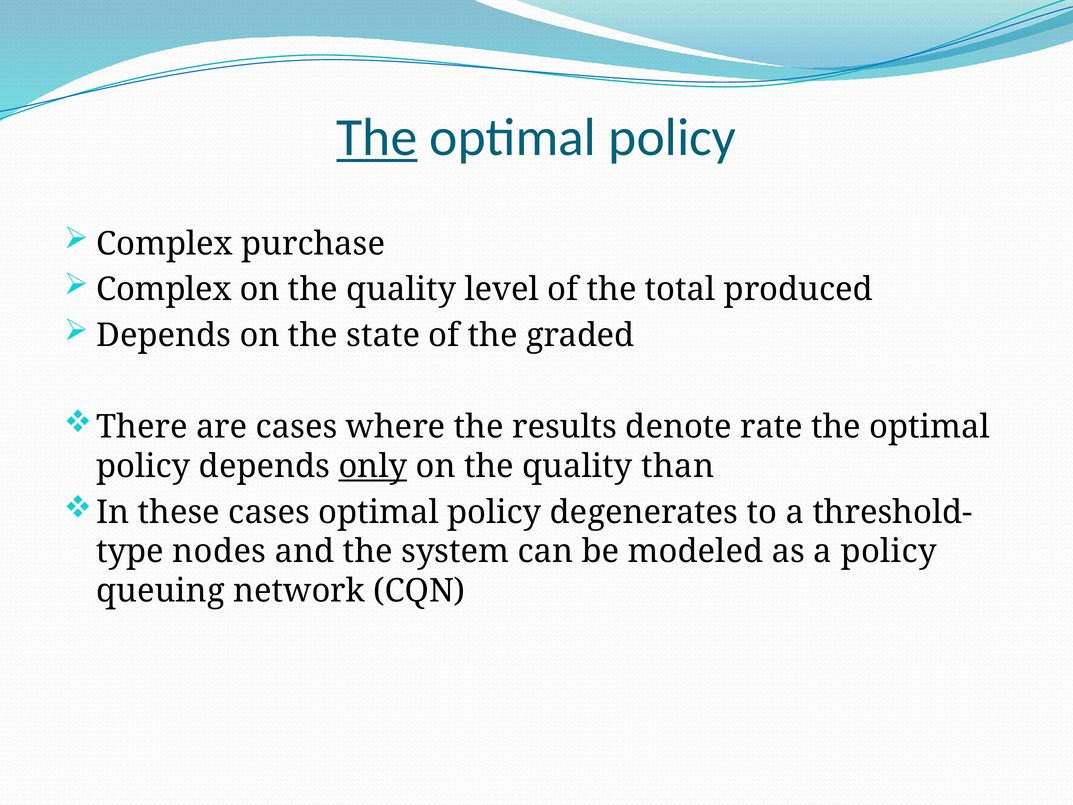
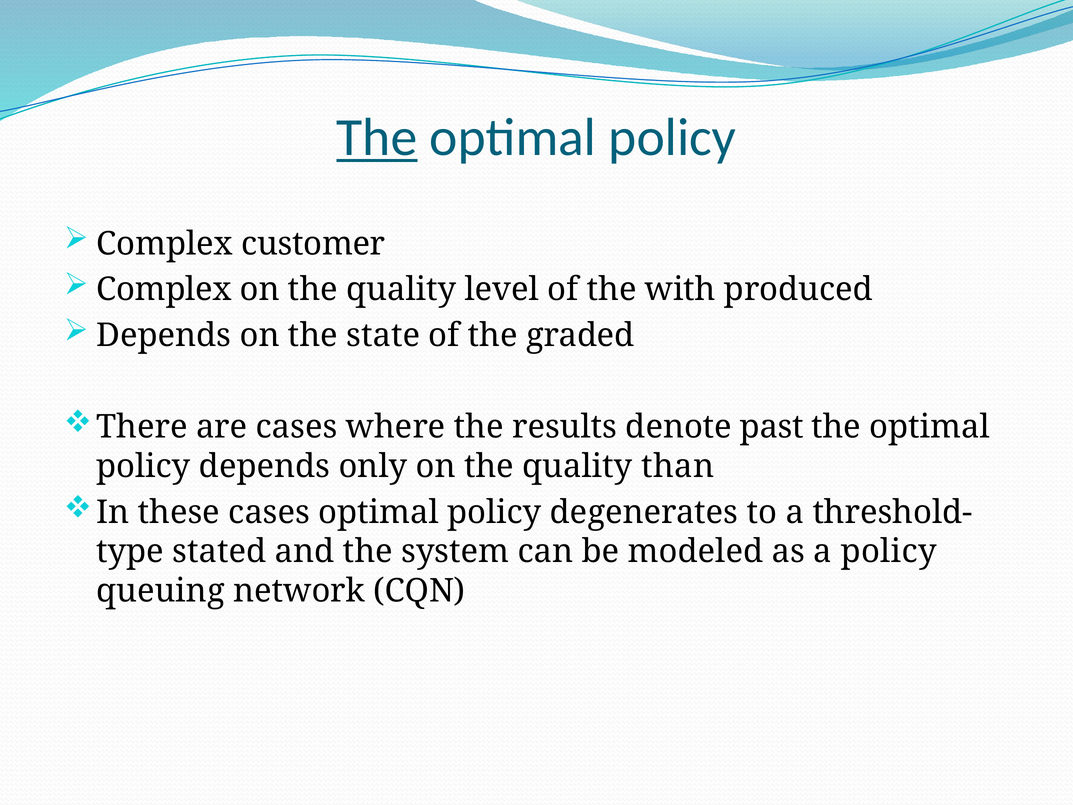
purchase: purchase -> customer
total: total -> with
rate: rate -> past
only underline: present -> none
nodes: nodes -> stated
